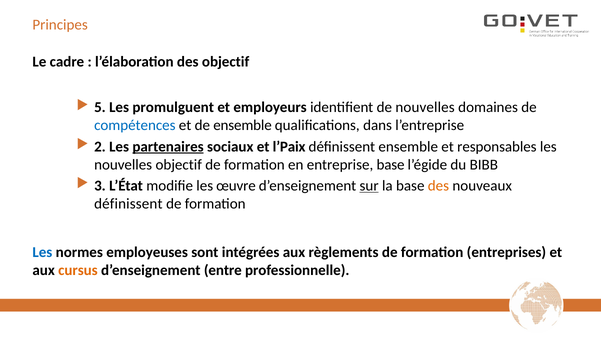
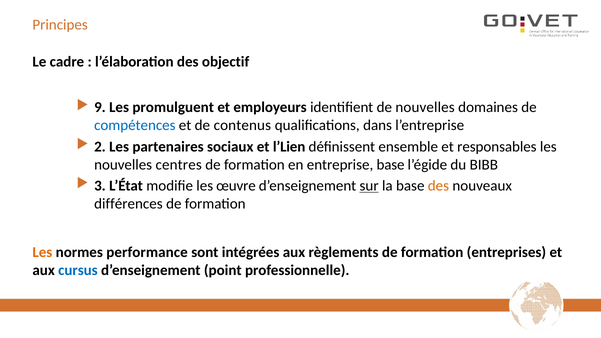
5: 5 -> 9
de ensemble: ensemble -> contenus
partenaires underline: present -> none
l’Paix: l’Paix -> l’Lien
nouvelles objectif: objectif -> centres
définissent at (128, 204): définissent -> différences
Les at (42, 252) colour: blue -> orange
employeuses: employeuses -> performance
cursus colour: orange -> blue
entre: entre -> point
